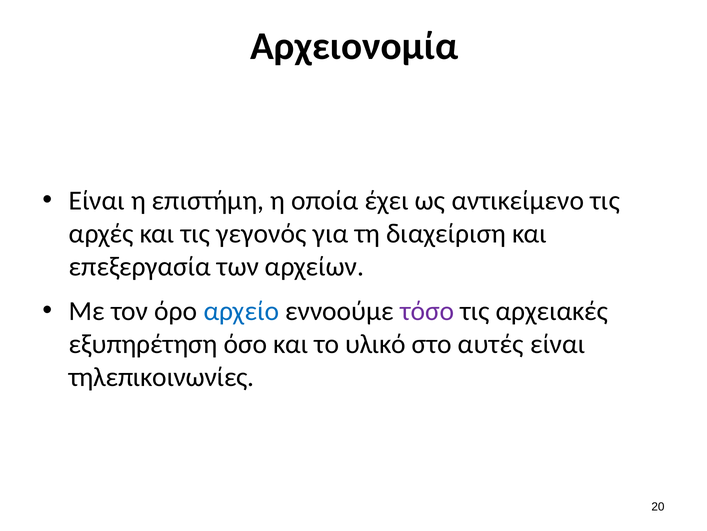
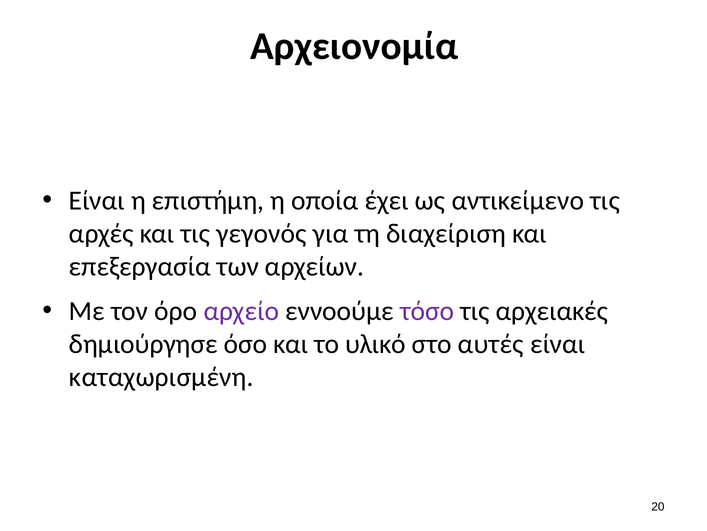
αρχείο colour: blue -> purple
εξυπηρέτηση: εξυπηρέτηση -> δημιούργησε
τηλεπικοινωνίες: τηλεπικοινωνίες -> καταχωρισμένη
